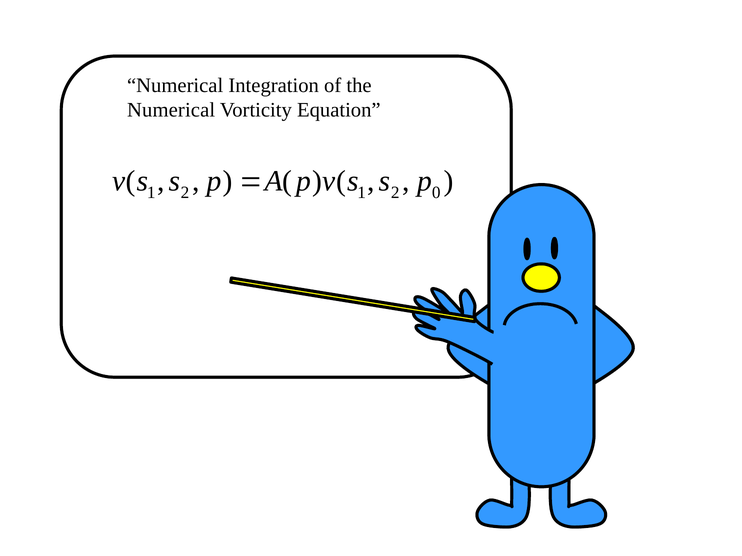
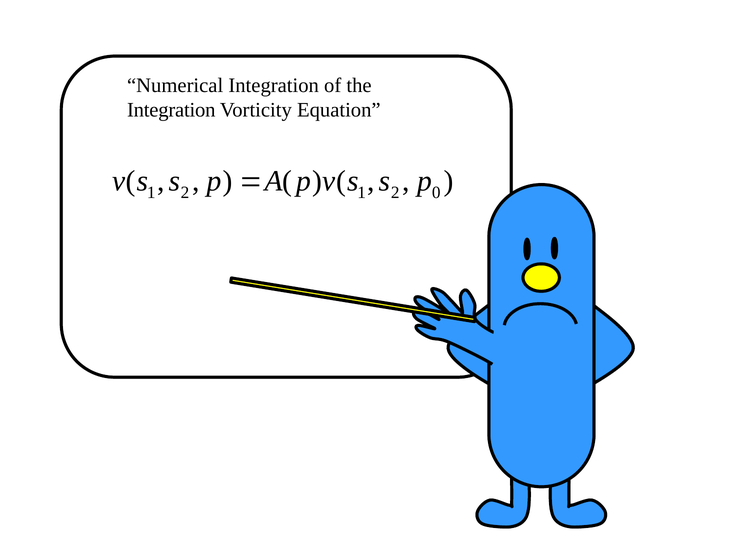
Numerical at (171, 110): Numerical -> Integration
